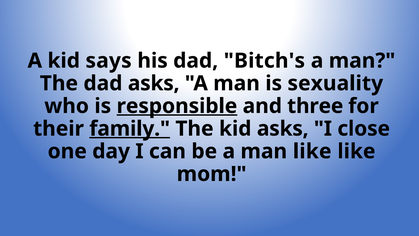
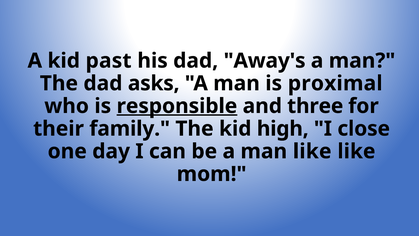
says: says -> past
Bitch's: Bitch's -> Away's
sexuality: sexuality -> proximal
family underline: present -> none
kid asks: asks -> high
